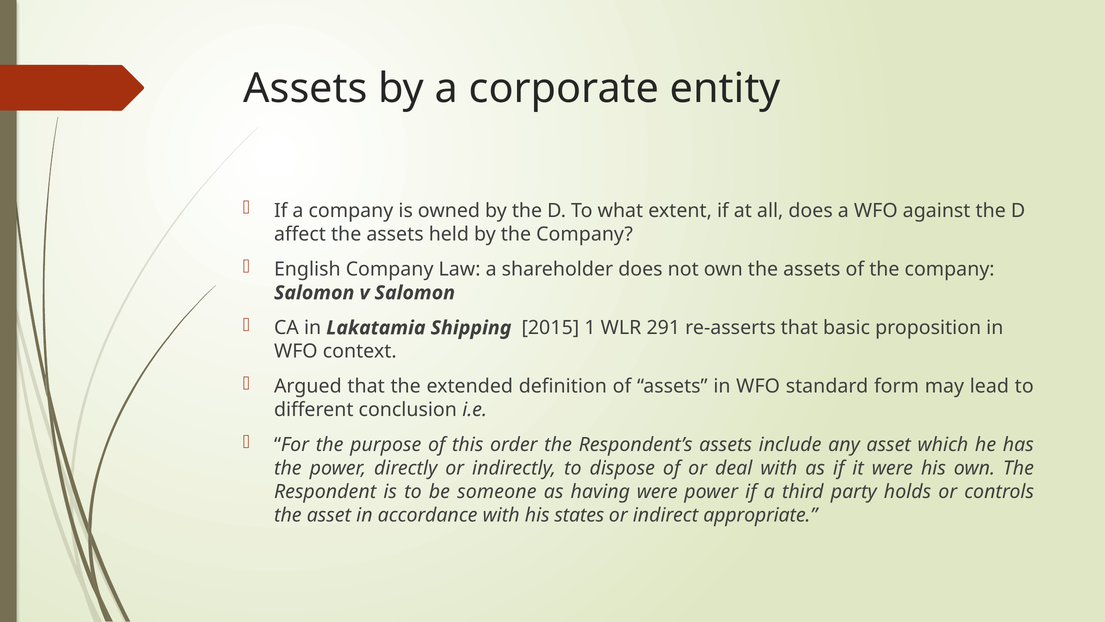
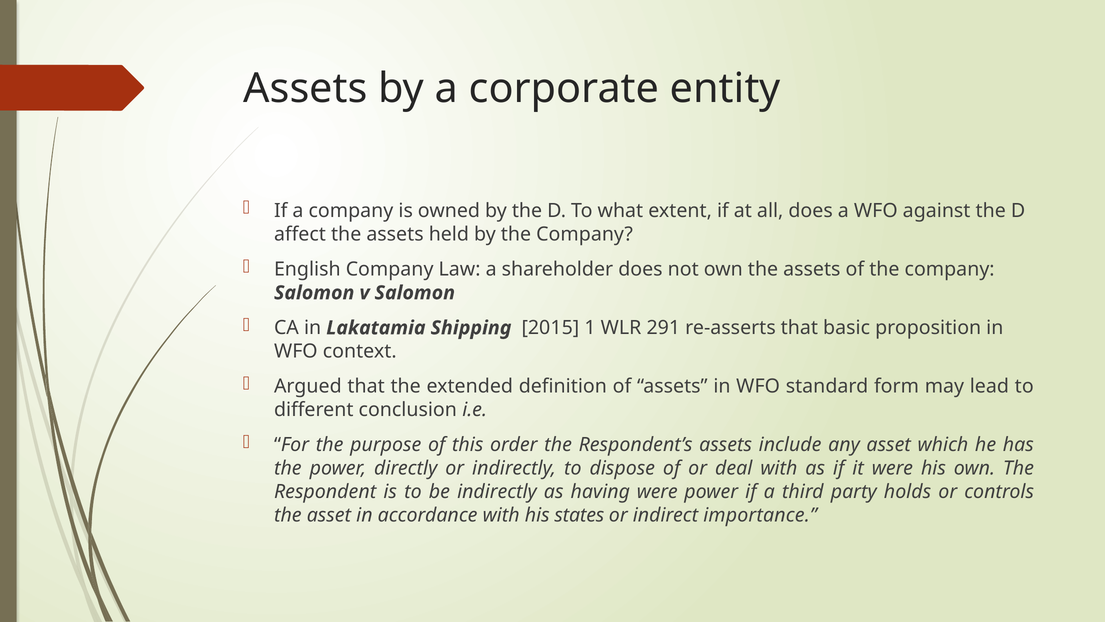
be someone: someone -> indirectly
appropriate: appropriate -> importance
